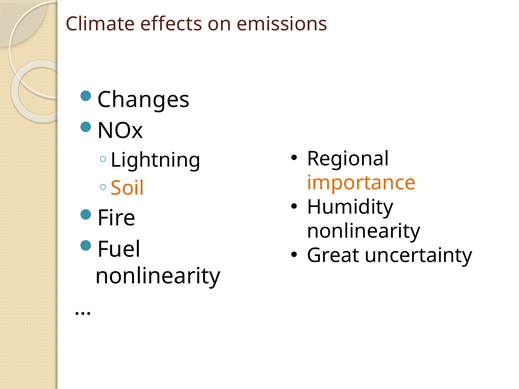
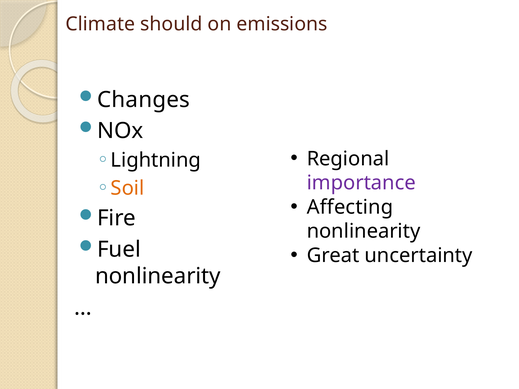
effects: effects -> should
importance colour: orange -> purple
Humidity: Humidity -> Affecting
